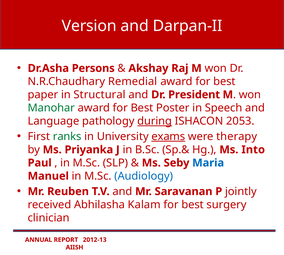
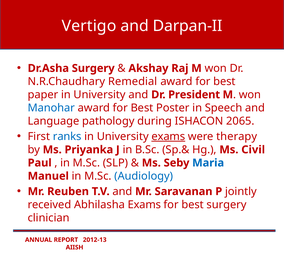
Version: Version -> Vertigo
Dr.Asha Persons: Persons -> Surgery
paper in Structural: Structural -> University
Manohar colour: green -> blue
during underline: present -> none
2053: 2053 -> 2065
ranks colour: green -> blue
Into: Into -> Civil
Abhilasha Kalam: Kalam -> Exams
